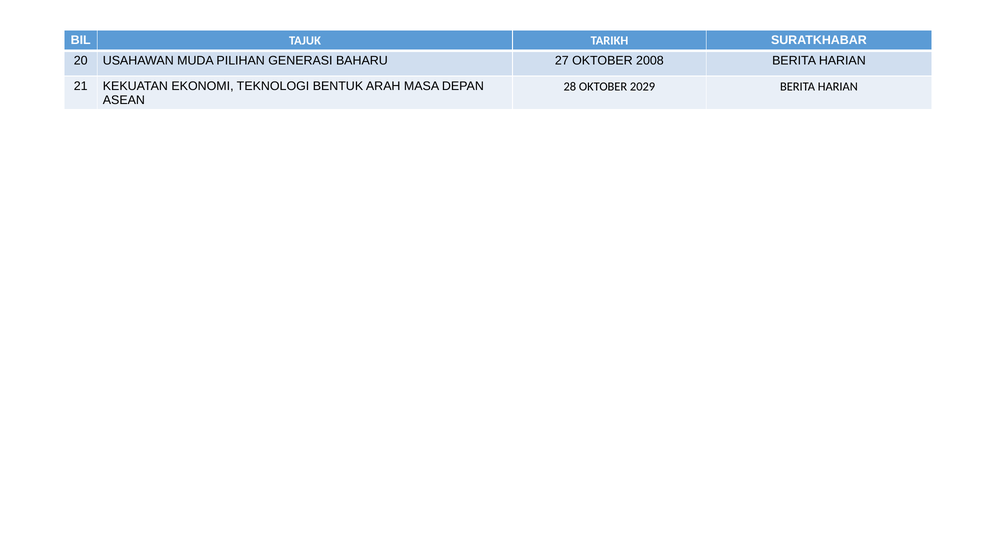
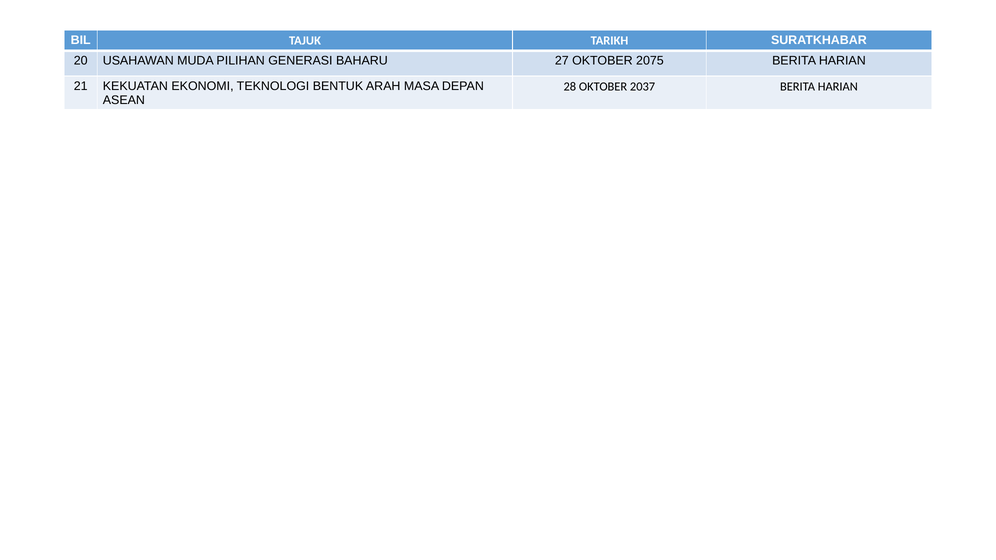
2008: 2008 -> 2075
2029: 2029 -> 2037
